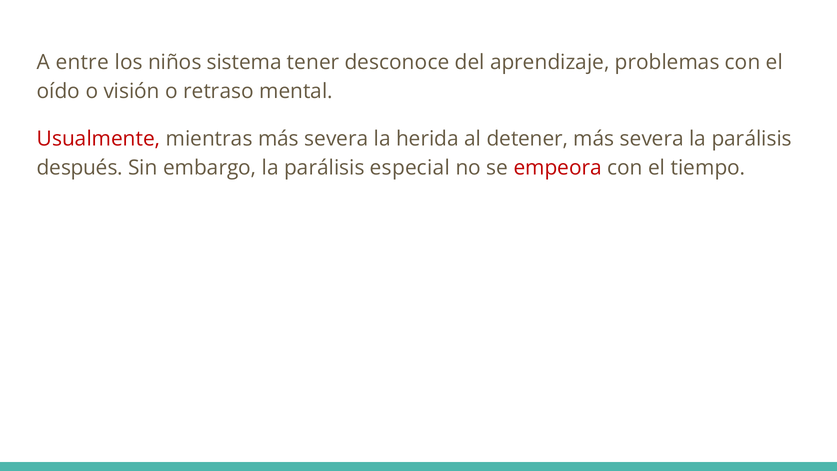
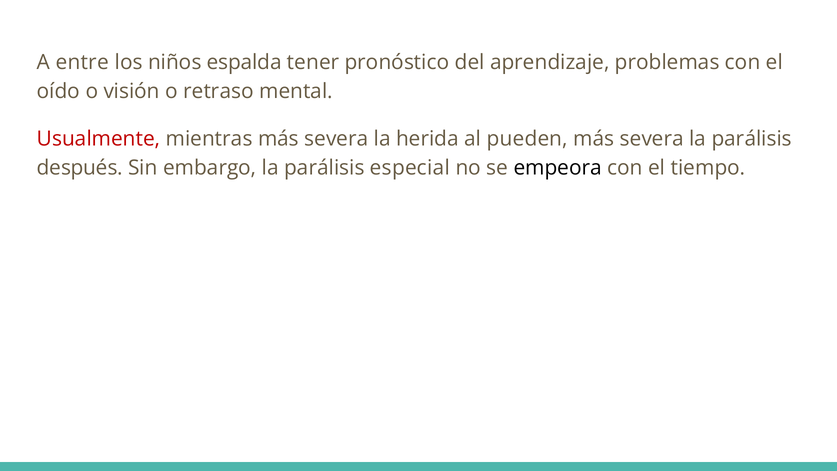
sistema: sistema -> espalda
desconoce: desconoce -> pronóstico
detener: detener -> pueden
empeora colour: red -> black
